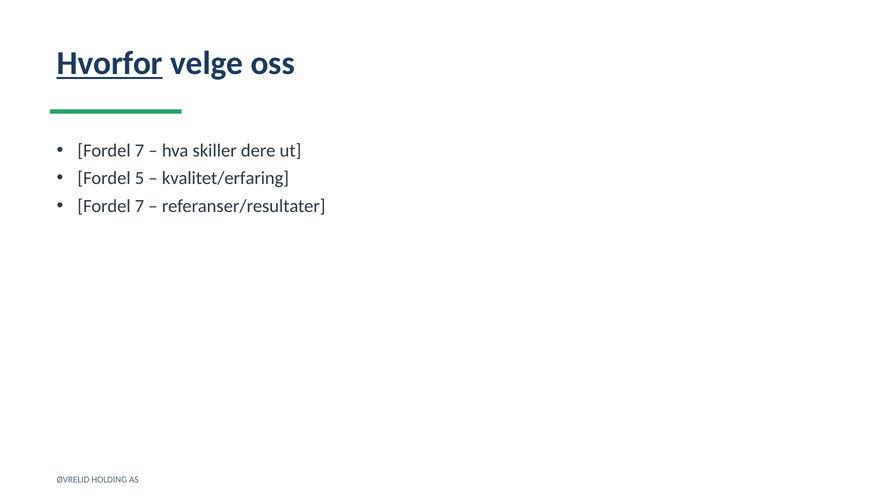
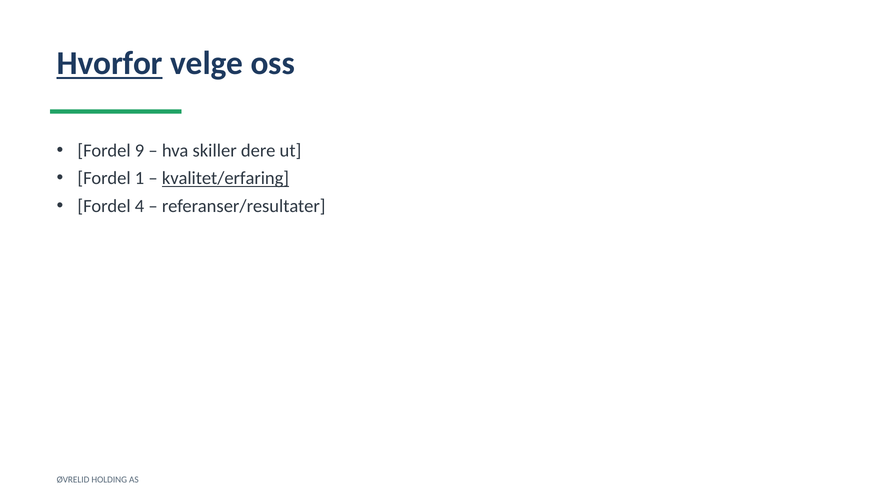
7 at (140, 151): 7 -> 9
5: 5 -> 1
kvalitet/erfaring underline: none -> present
7 at (140, 206): 7 -> 4
